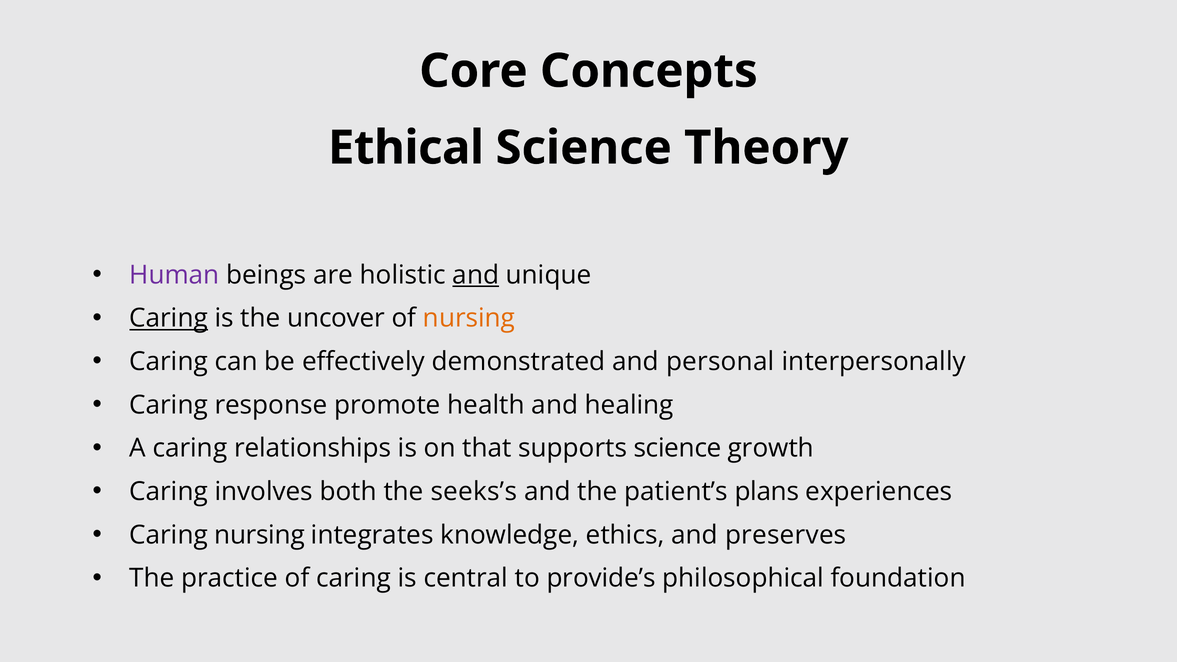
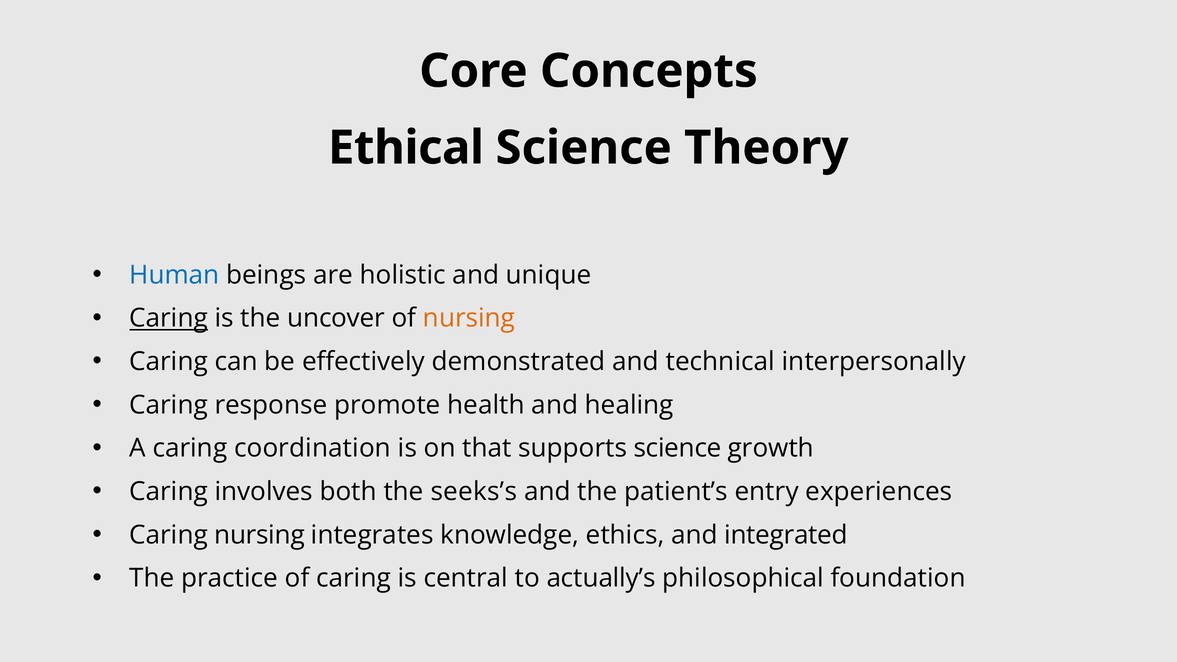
Human colour: purple -> blue
and at (476, 275) underline: present -> none
personal: personal -> technical
relationships: relationships -> coordination
plans: plans -> entry
preserves: preserves -> integrated
provide’s: provide’s -> actually’s
